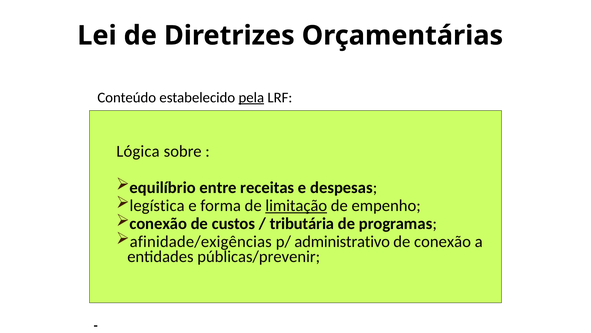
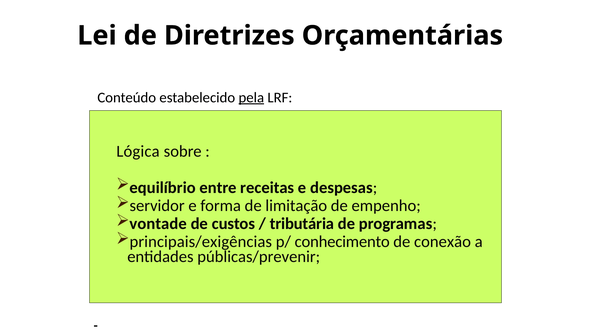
legística: legística -> servidor
limitação underline: present -> none
conexão at (158, 223): conexão -> vontade
afinidade/exigências: afinidade/exigências -> principais/exigências
administrativo: administrativo -> conhecimento
